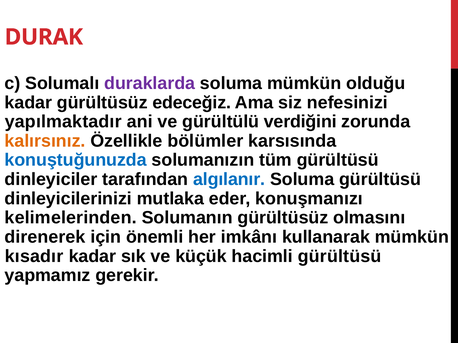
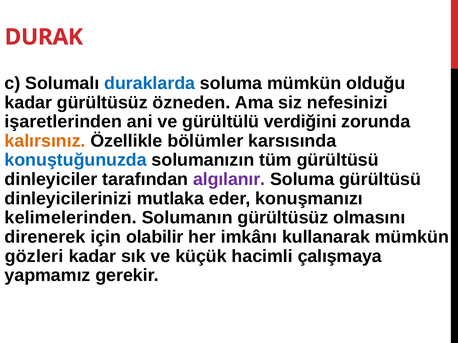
duraklarda colour: purple -> blue
edeceğiz: edeceğiz -> özneden
yapılmaktadır: yapılmaktadır -> işaretlerinden
algılanır colour: blue -> purple
önemli: önemli -> olabilir
kısadır: kısadır -> gözleri
hacimli gürültüsü: gürültüsü -> çalışmaya
